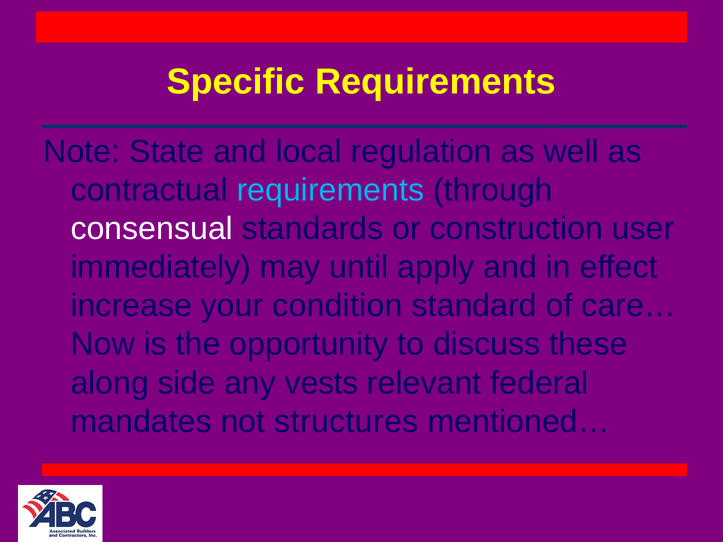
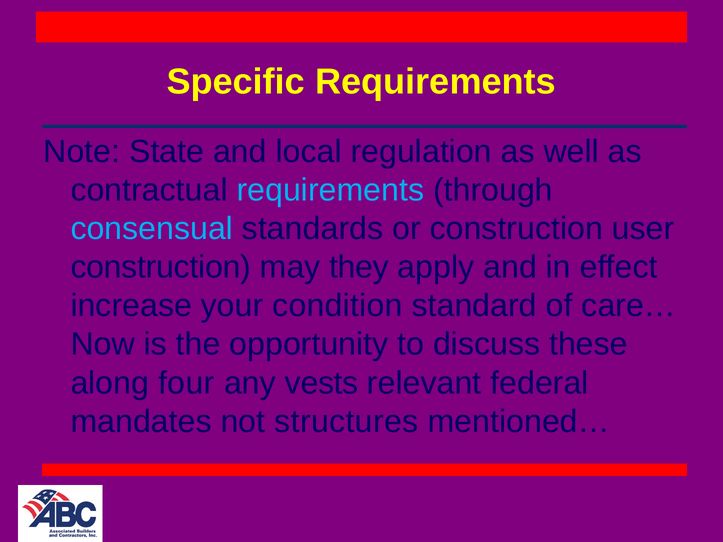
consensual colour: white -> light blue
immediately at (161, 267): immediately -> construction
until: until -> they
side: side -> four
